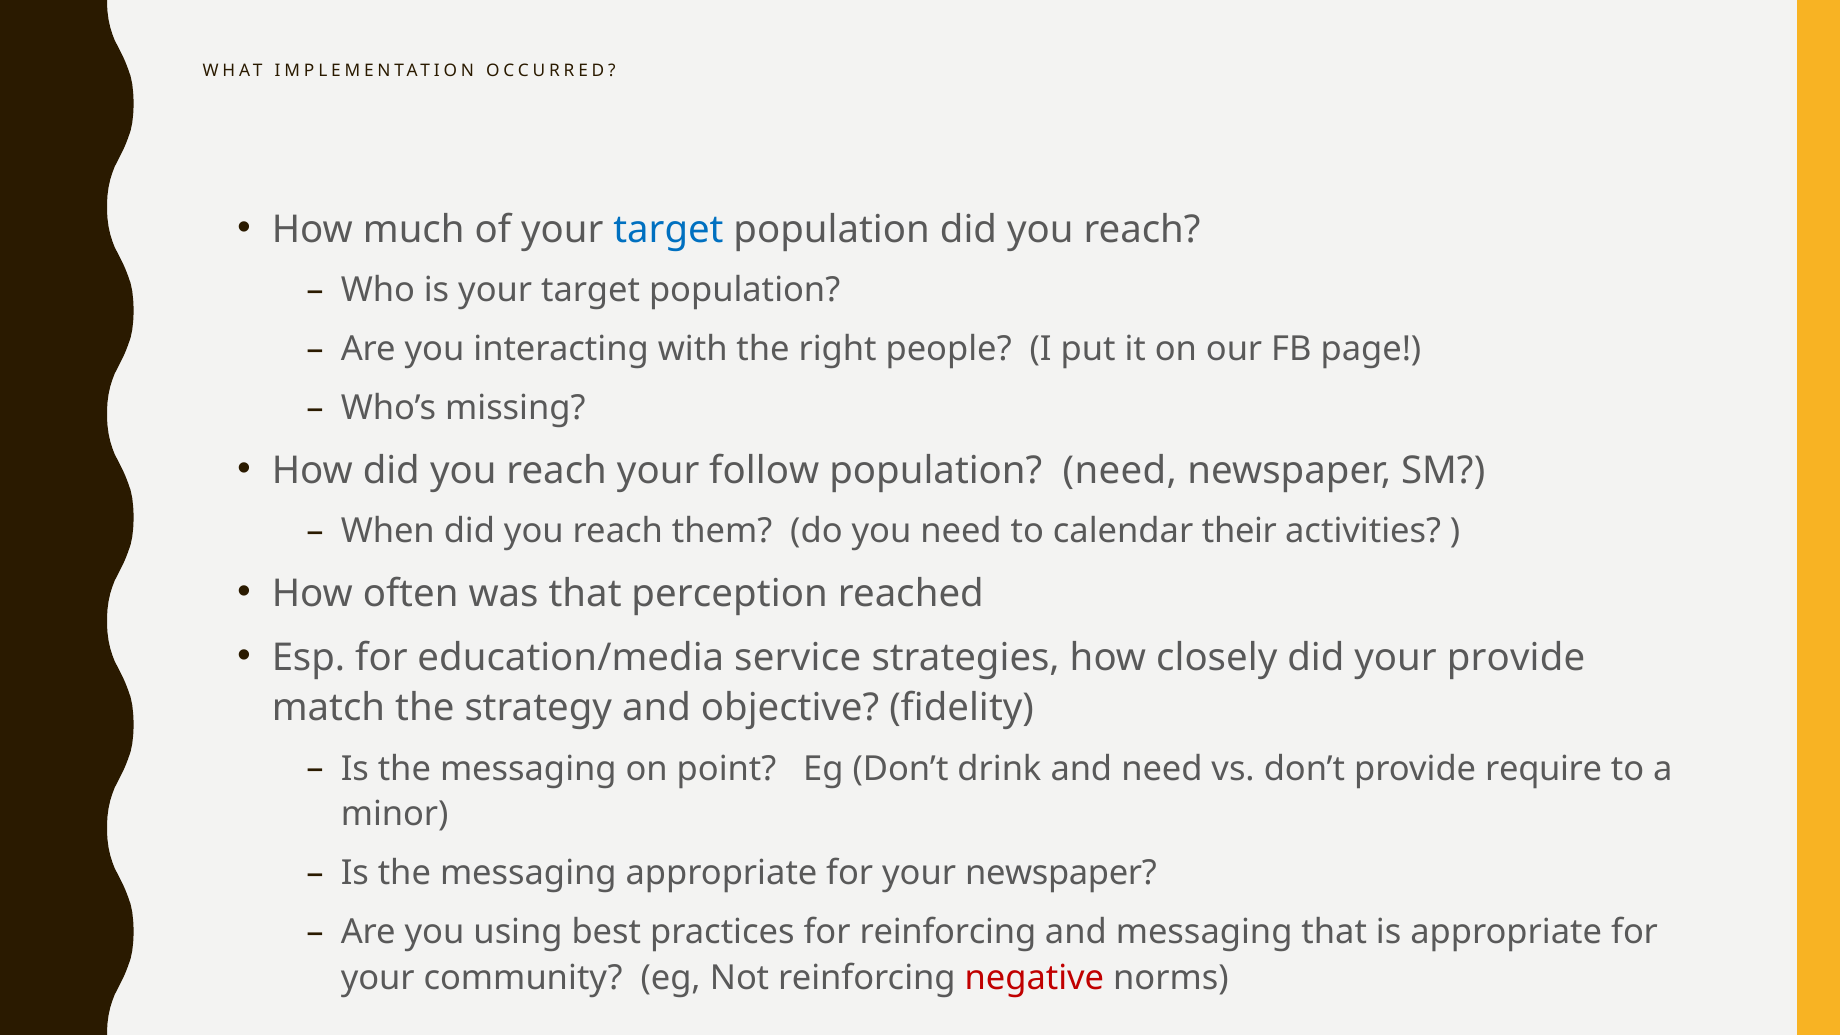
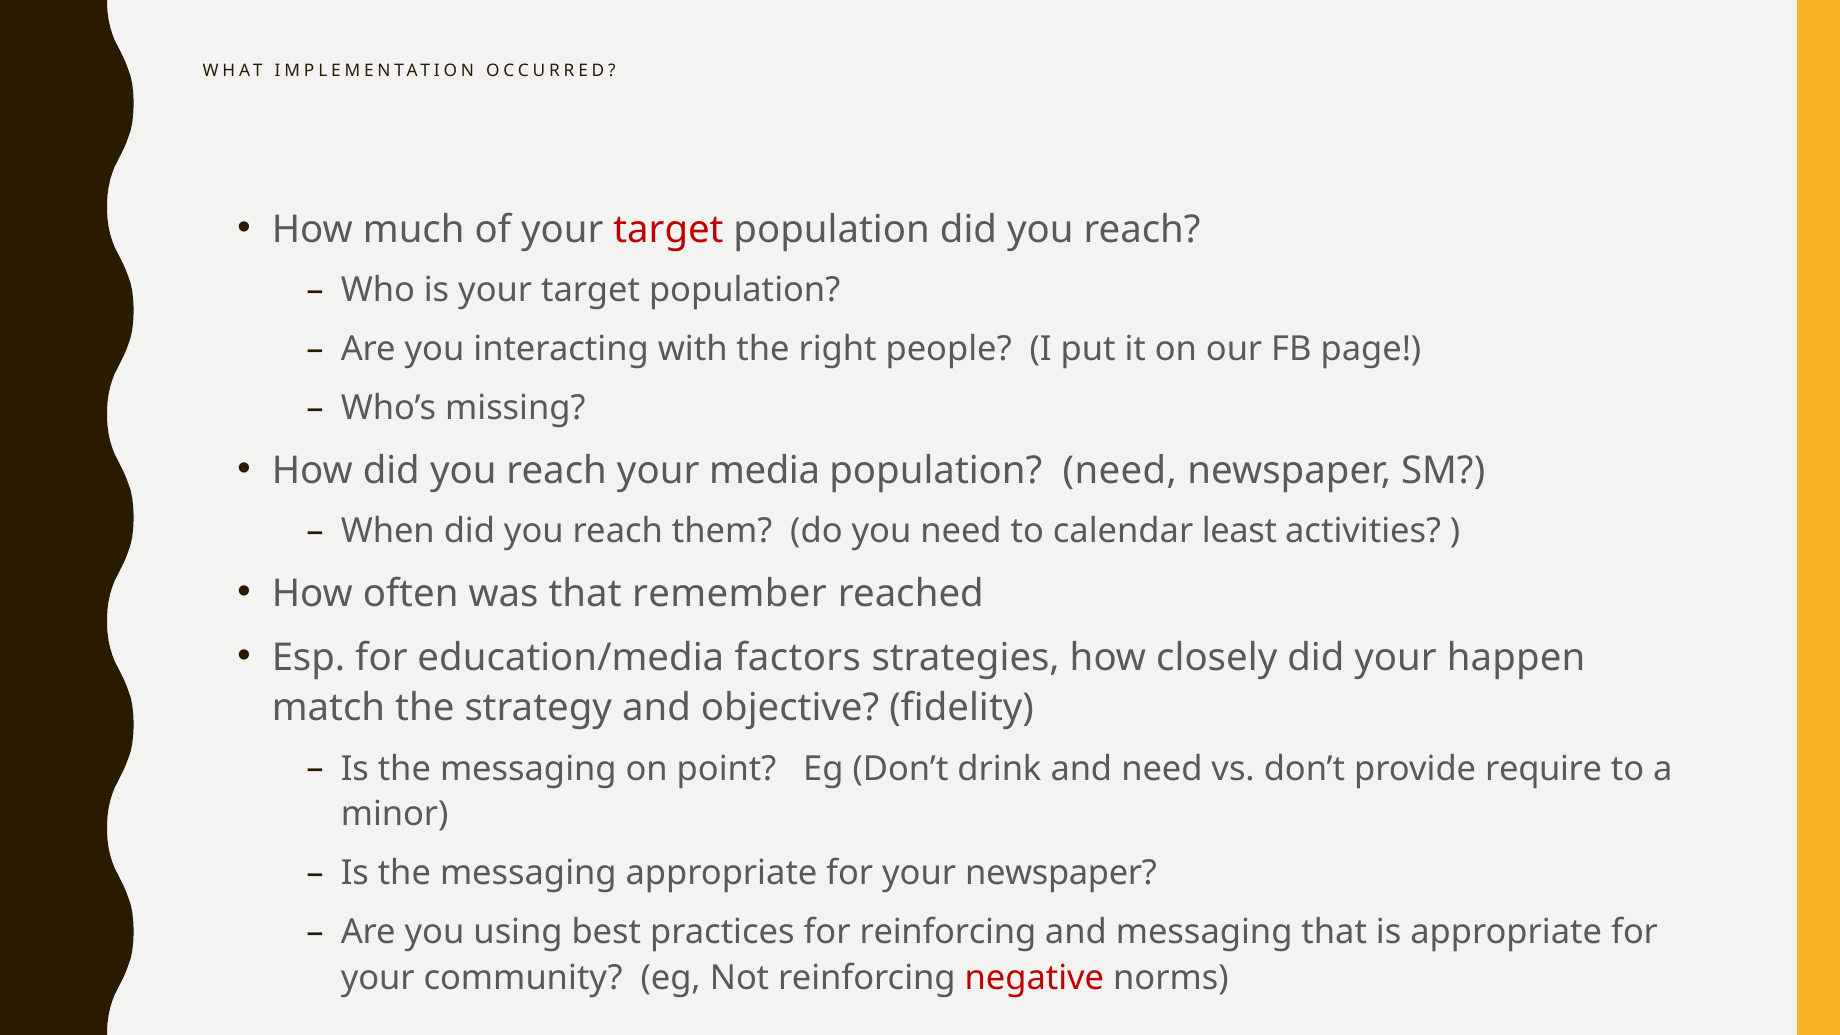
target at (668, 230) colour: blue -> red
follow: follow -> media
their: their -> least
perception: perception -> remember
service: service -> factors
your provide: provide -> happen
